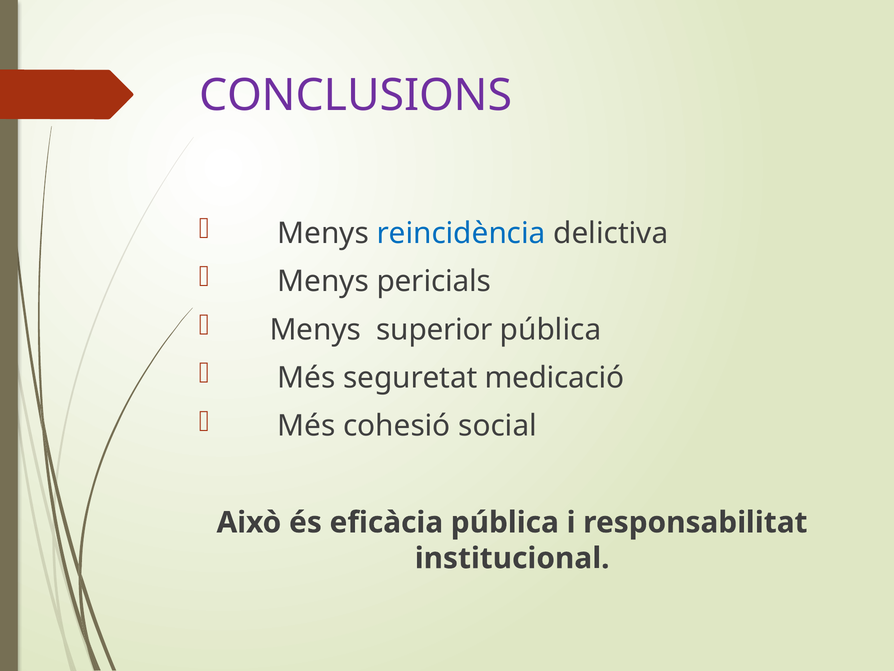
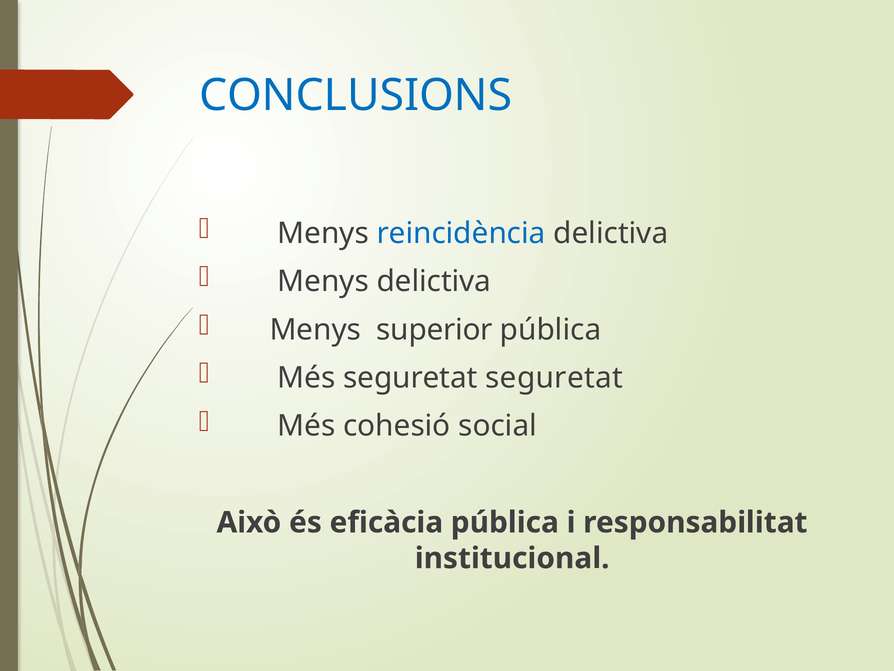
CONCLUSIONS colour: purple -> blue
Menys pericials: pericials -> delictiva
seguretat medicació: medicació -> seguretat
